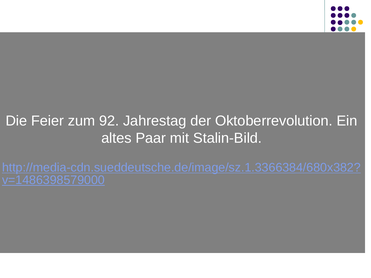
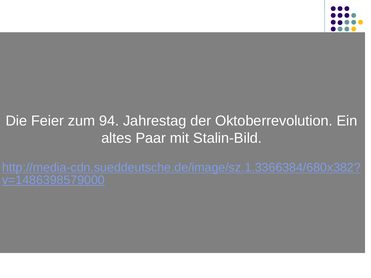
92: 92 -> 94
